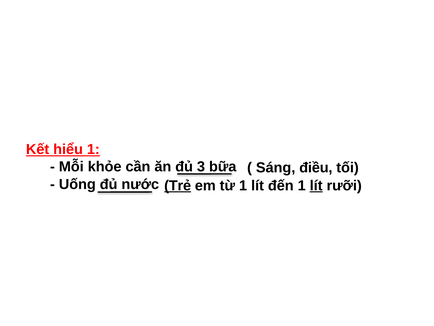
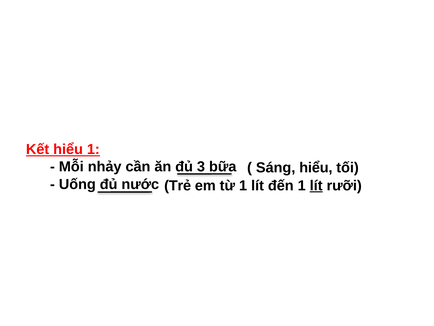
khỏe: khỏe -> nhảy
Sáng điều: điều -> hiểu
Trẻ underline: present -> none
